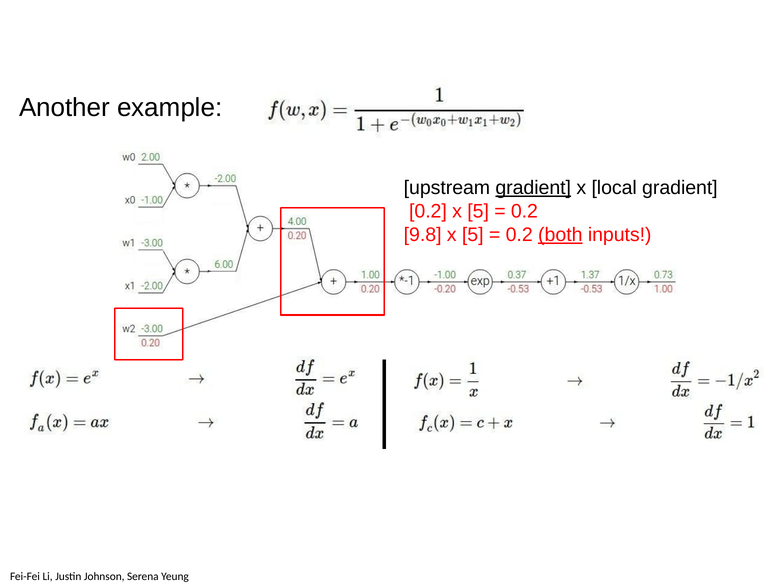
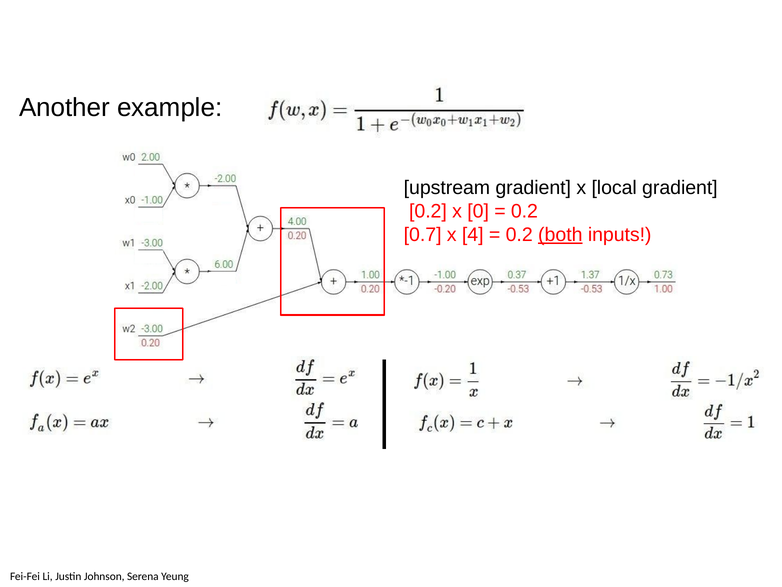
gradient at (533, 188) underline: present -> none
0.2 x 5: 5 -> 0
9.8: 9.8 -> 0.7
5 at (473, 235): 5 -> 4
